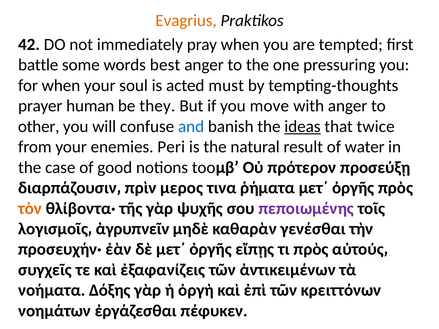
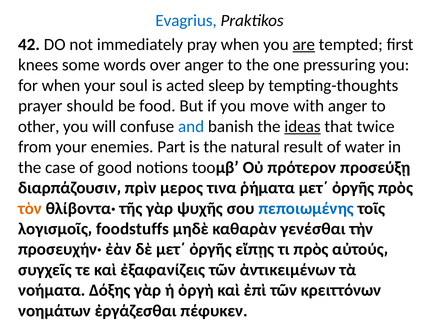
Evagrius colour: orange -> blue
are underline: none -> present
battle: battle -> knees
best: best -> over
must: must -> sleep
human: human -> should
they: they -> food
Peri: Peri -> Part
πεποιωμένης colour: purple -> blue
ἀγρυπνεῖν: ἀγρυπνεῖν -> foodstuffs
